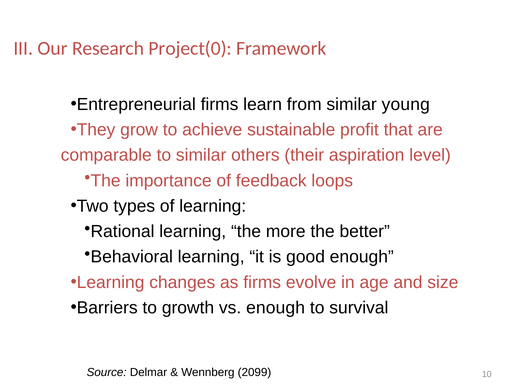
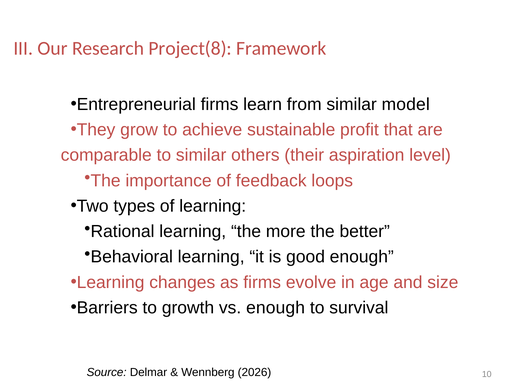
Project(0: Project(0 -> Project(8
young: young -> model
2099: 2099 -> 2026
